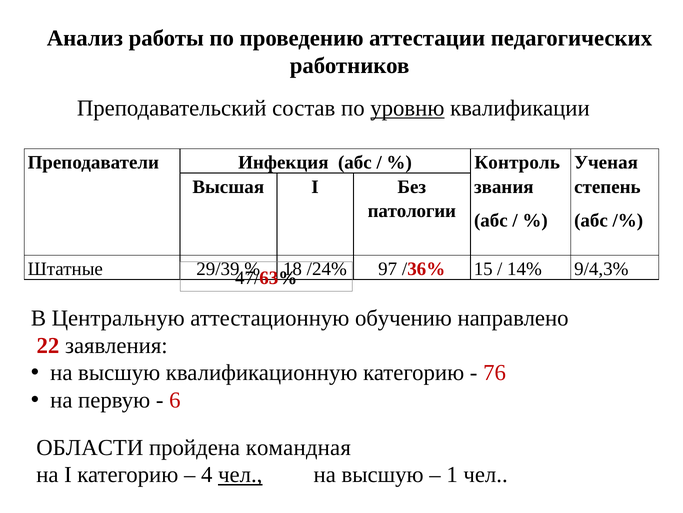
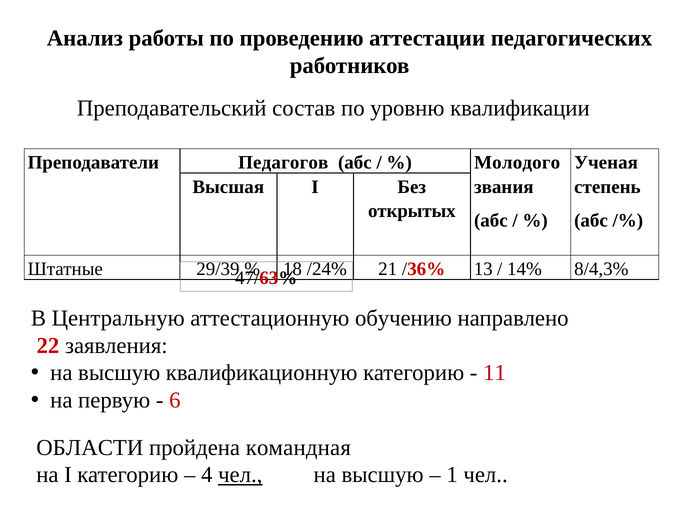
уровню underline: present -> none
Инфекция: Инфекция -> Педагогов
Контроль: Контроль -> Молодого
патологии: патологии -> открытых
97: 97 -> 21
15: 15 -> 13
9/4,3%: 9/4,3% -> 8/4,3%
76: 76 -> 11
